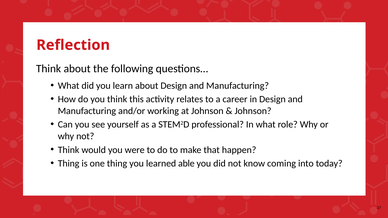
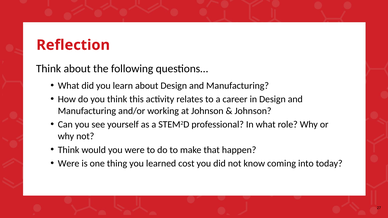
Thing at (69, 164): Thing -> Were
able: able -> cost
